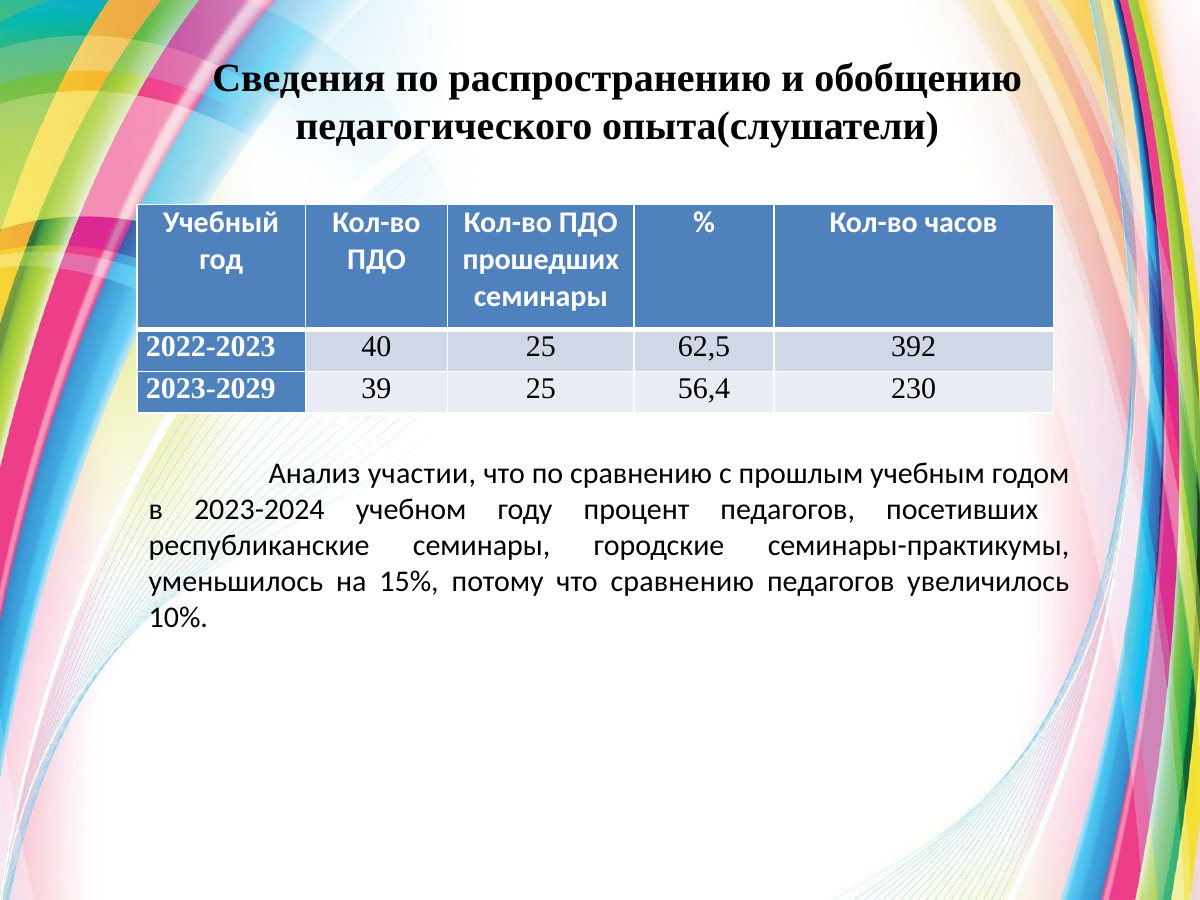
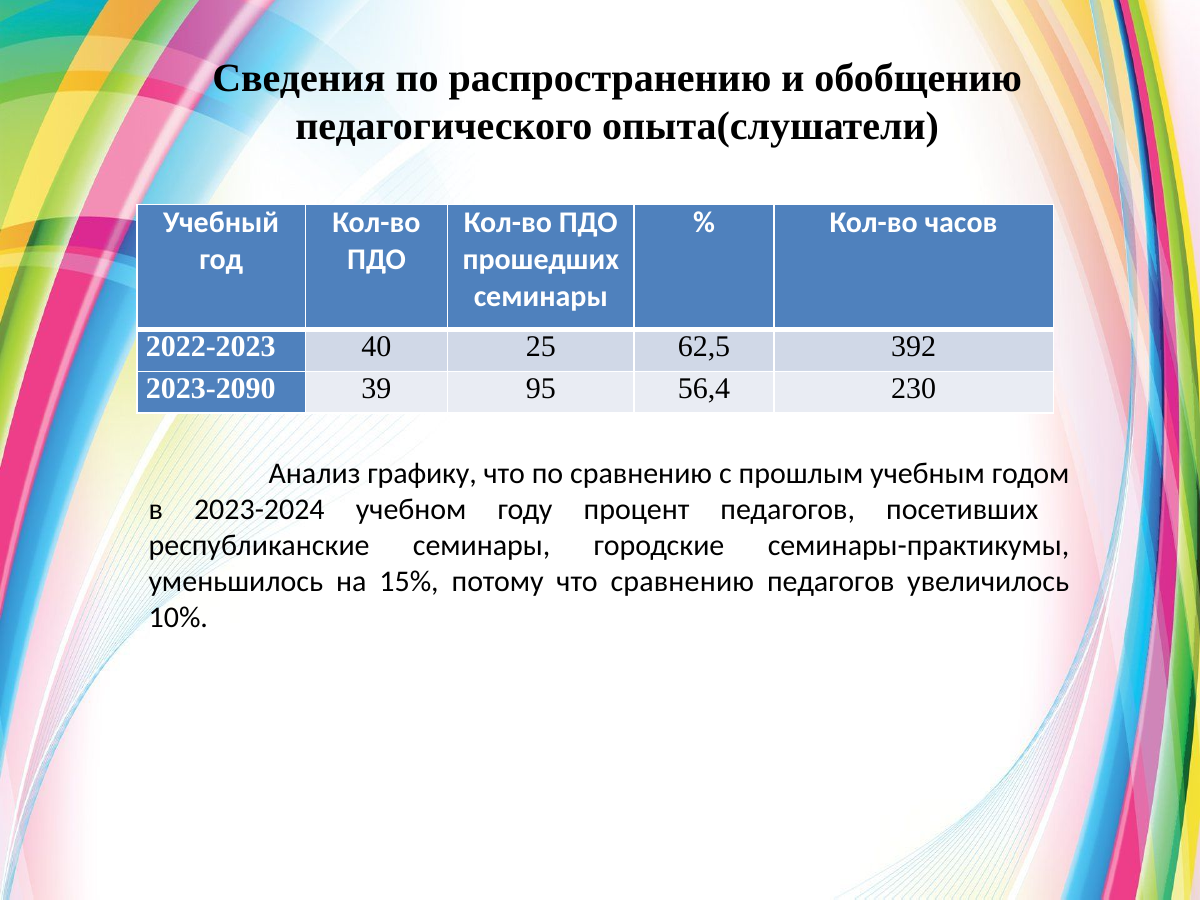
2023-2029: 2023-2029 -> 2023-2090
39 25: 25 -> 95
участии: участии -> графику
